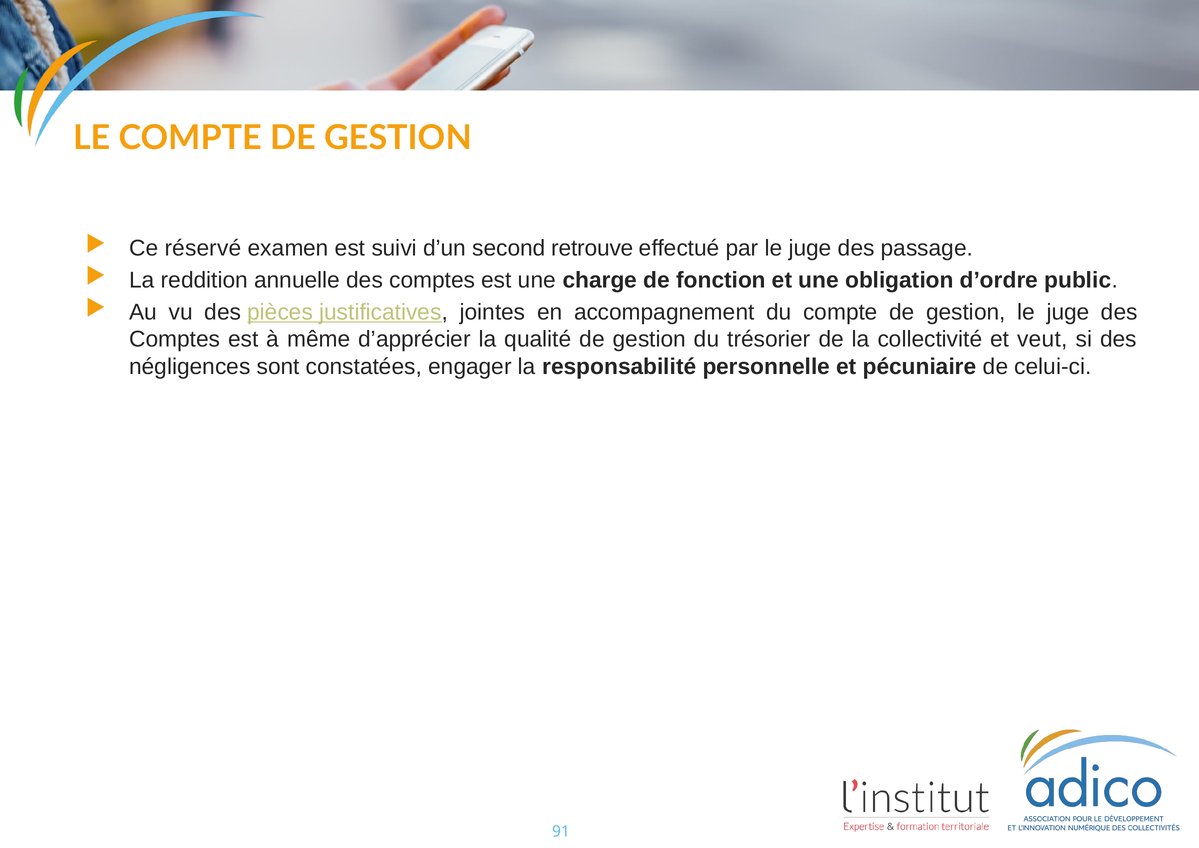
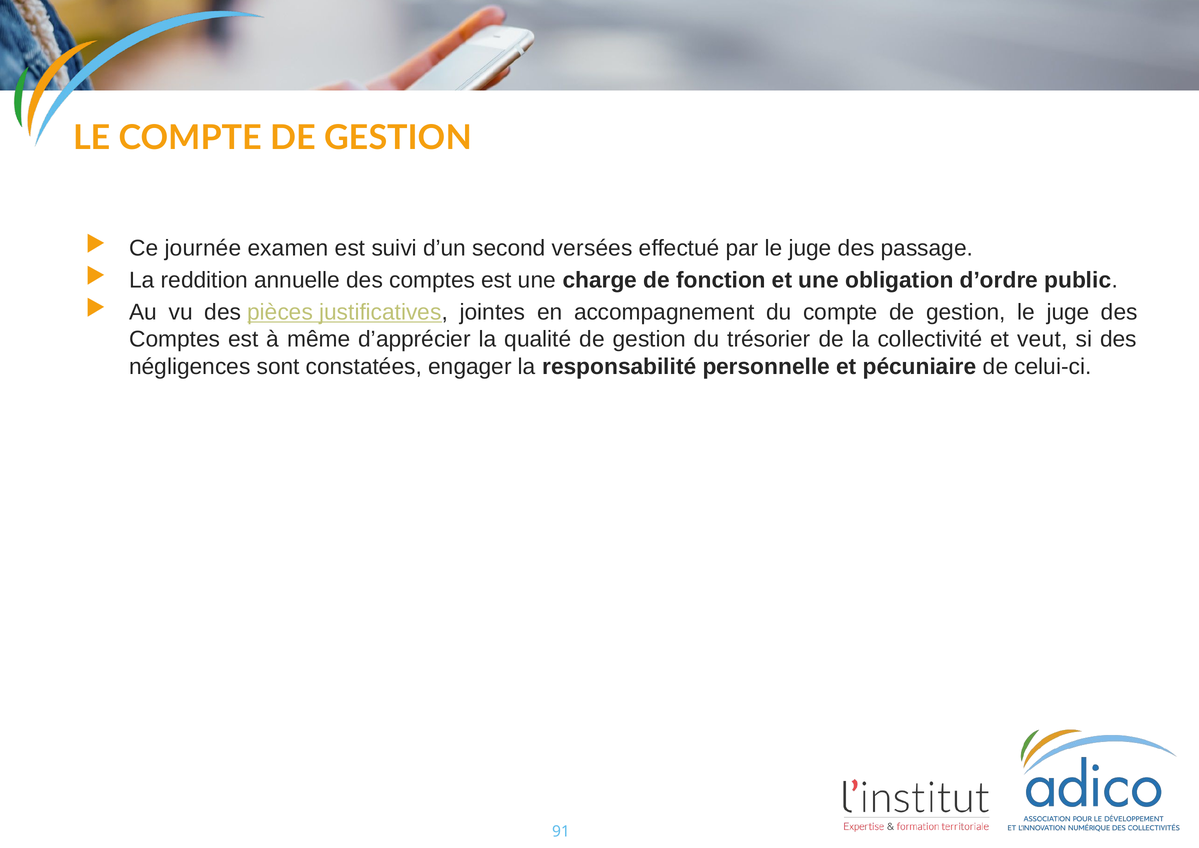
réservé: réservé -> journée
retrouve: retrouve -> versées
